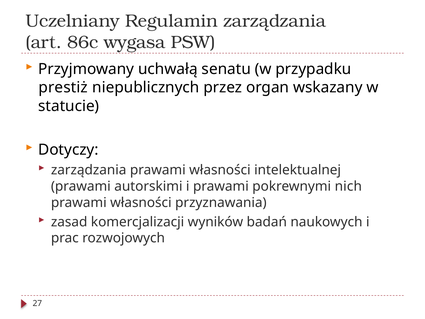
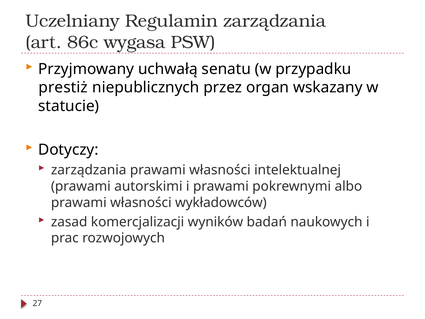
nich: nich -> albo
przyznawania: przyznawania -> wykładowców
